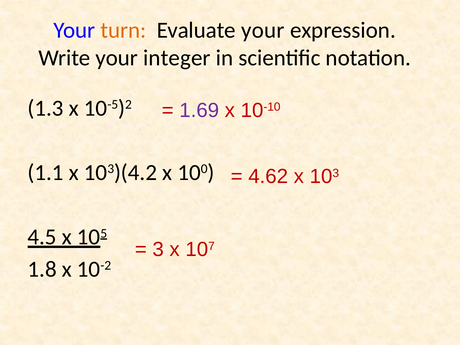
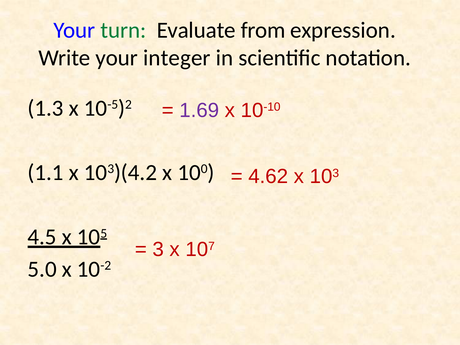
turn colour: orange -> green
Evaluate your: your -> from
1.8: 1.8 -> 5.0
